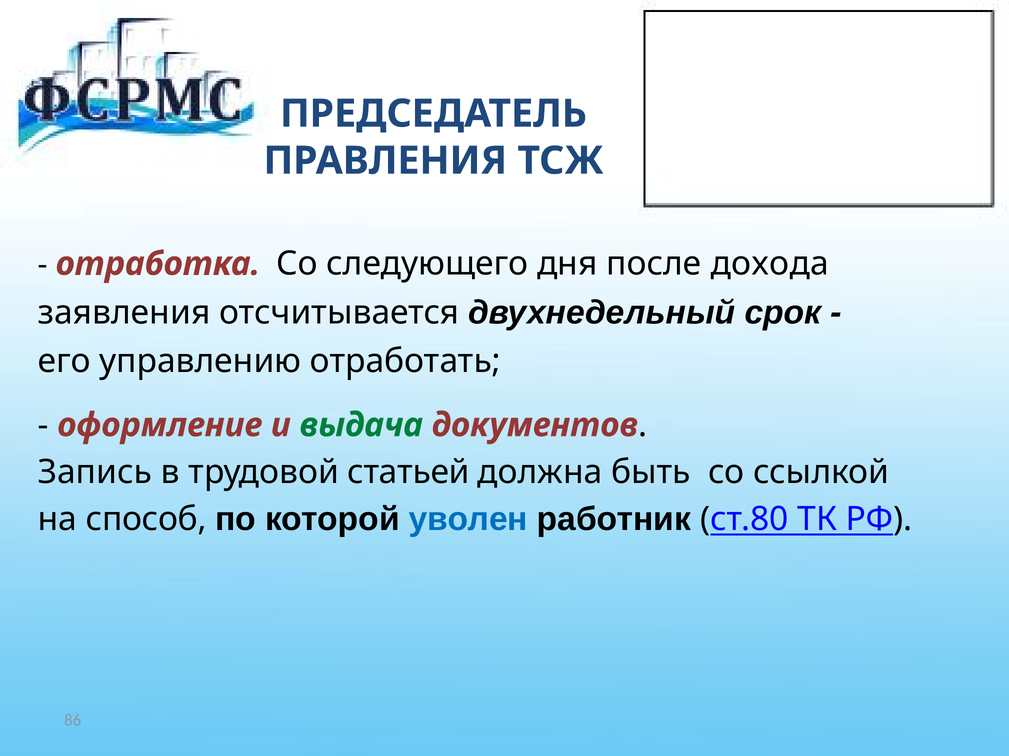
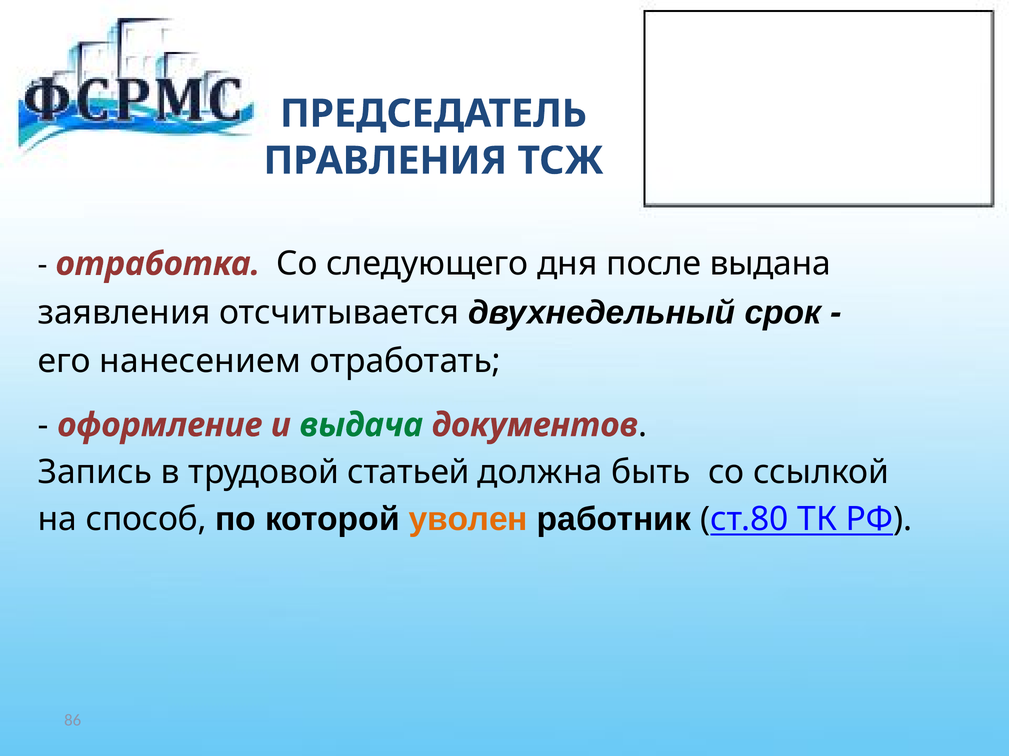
дохода: дохода -> выдана
управлению: управлению -> нанесением
уволен colour: blue -> orange
